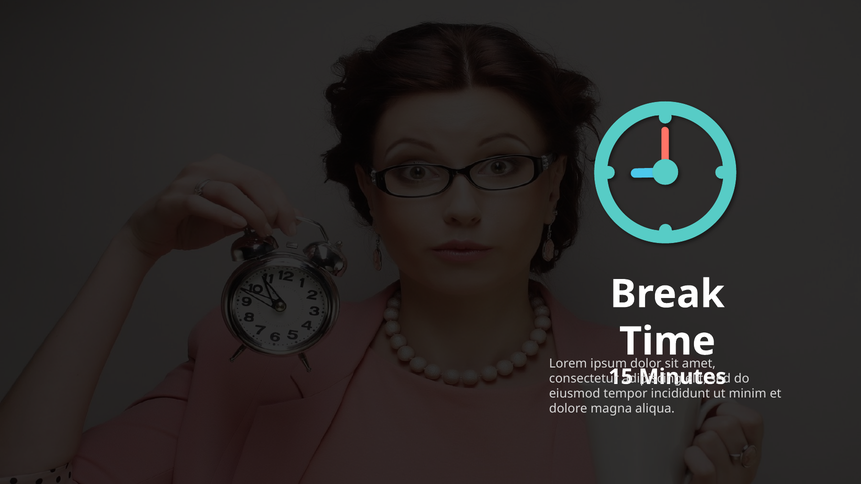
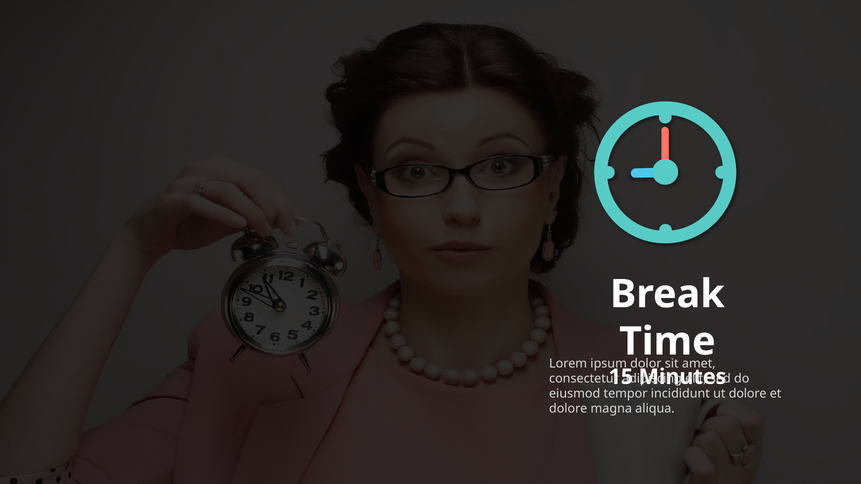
minim at (748, 394): minim -> dolore
